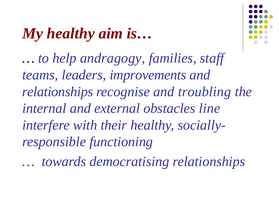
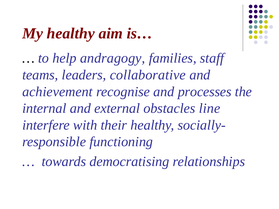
improvements: improvements -> collaborative
relationships at (58, 92): relationships -> achievement
troubling: troubling -> processes
